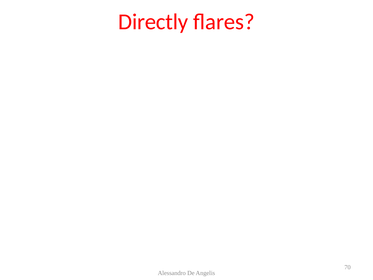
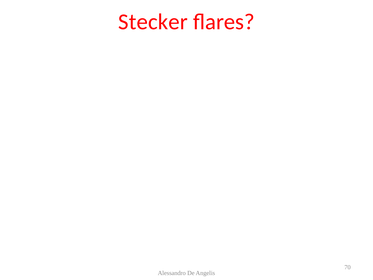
Directly: Directly -> Stecker
